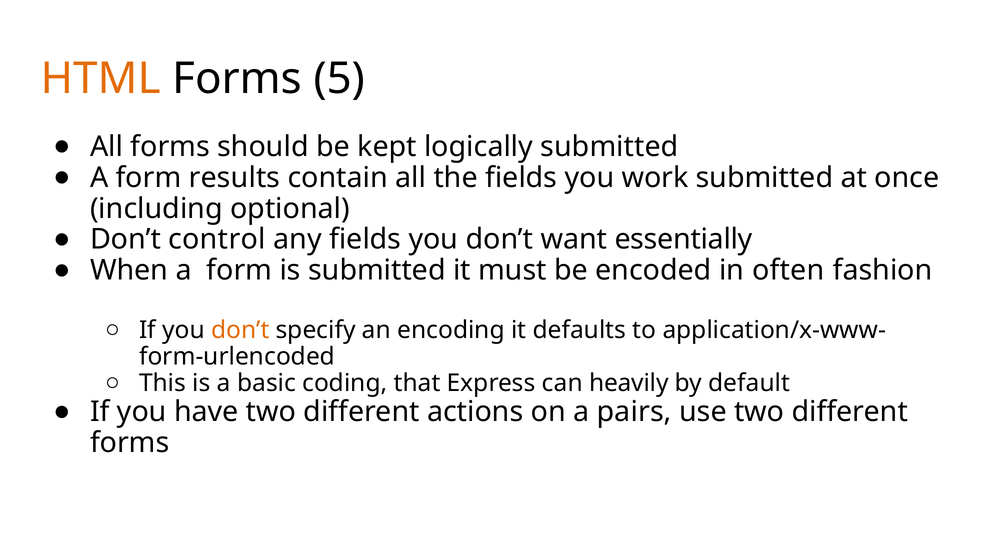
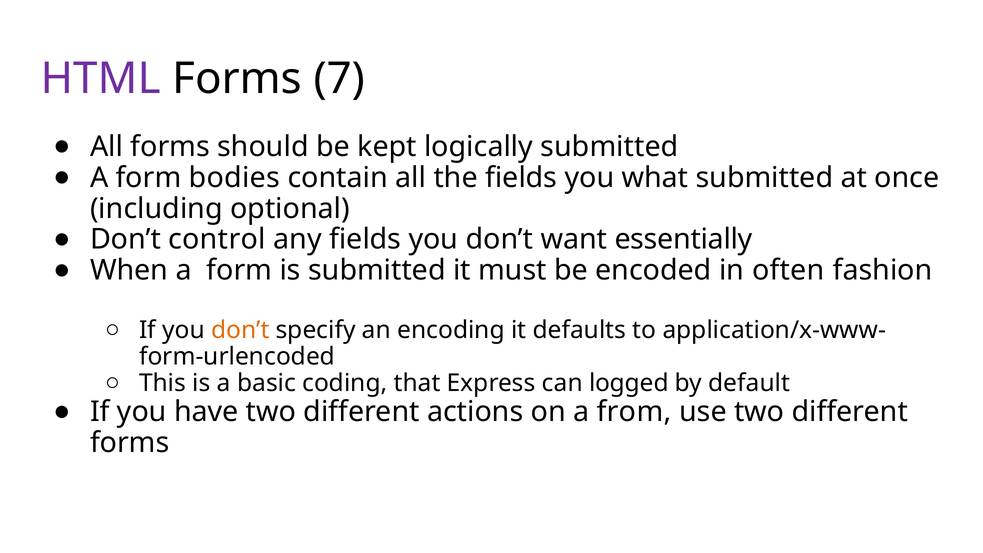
HTML colour: orange -> purple
5: 5 -> 7
results: results -> bodies
work: work -> what
heavily: heavily -> logged
pairs: pairs -> from
